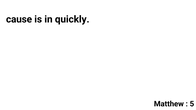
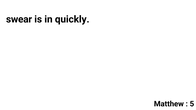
cause: cause -> swear
